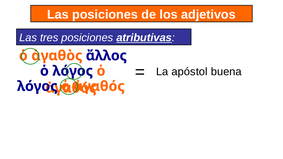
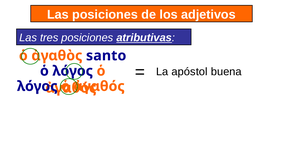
ἄλλος: ἄλλος -> santo
